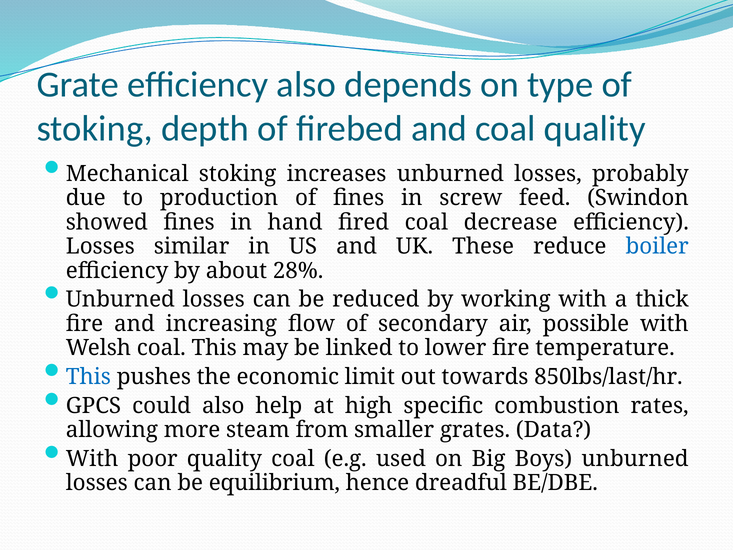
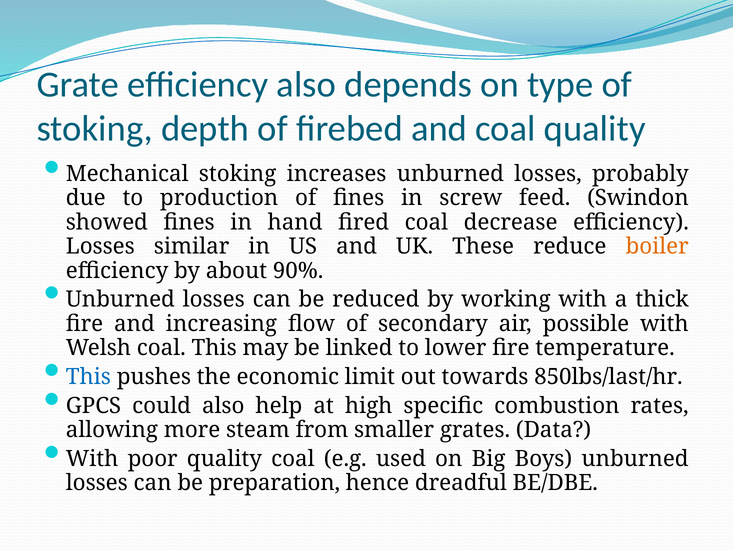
boiler colour: blue -> orange
28%: 28% -> 90%
equilibrium: equilibrium -> preparation
